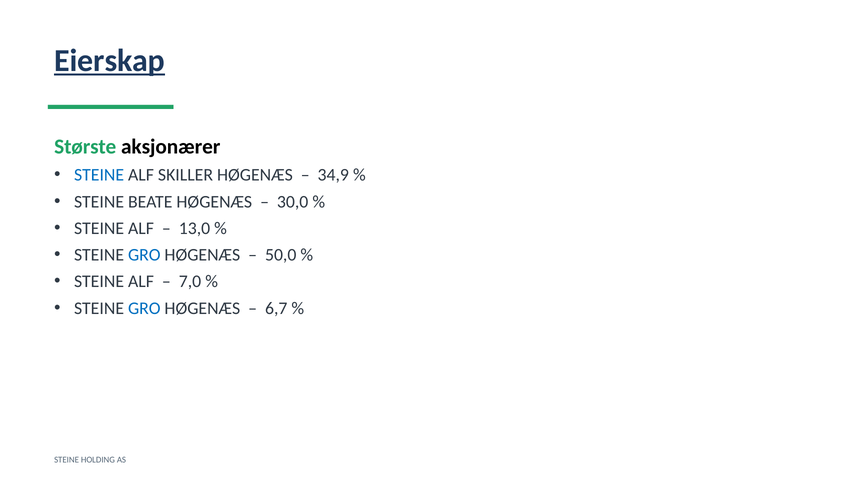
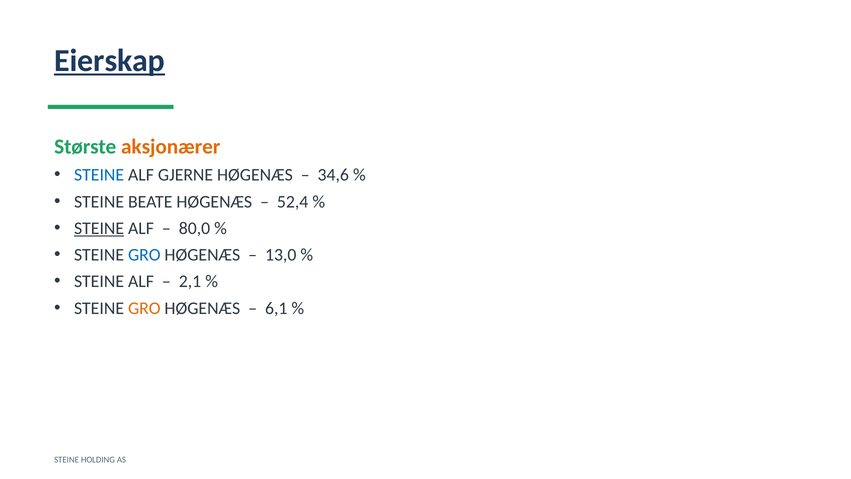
aksjonærer colour: black -> orange
SKILLER: SKILLER -> GJERNE
34,9: 34,9 -> 34,6
30,0: 30,0 -> 52,4
STEINE at (99, 228) underline: none -> present
13,0: 13,0 -> 80,0
50,0: 50,0 -> 13,0
7,0: 7,0 -> 2,1
GRO at (144, 308) colour: blue -> orange
6,7: 6,7 -> 6,1
